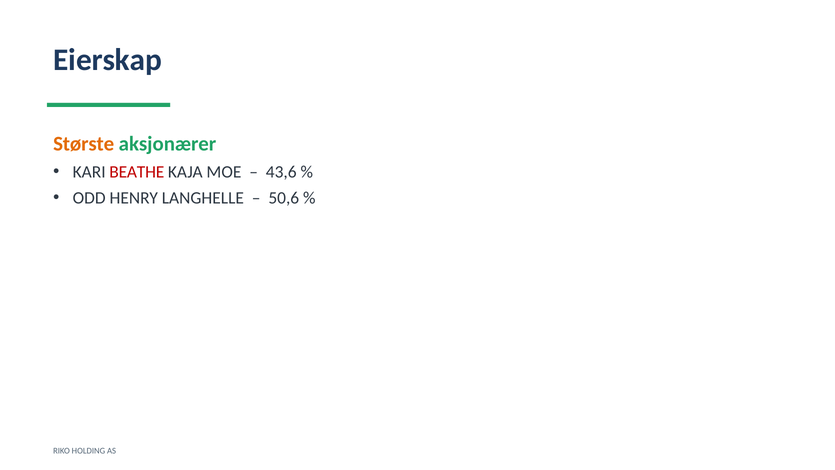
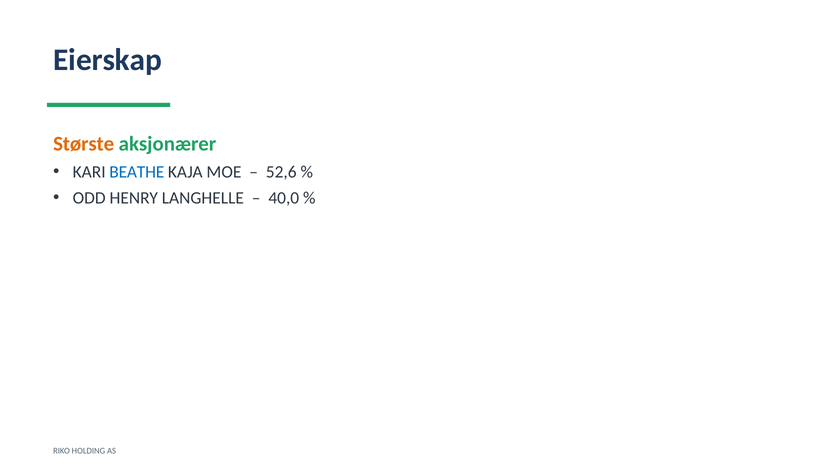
BEATHE colour: red -> blue
43,6: 43,6 -> 52,6
50,6: 50,6 -> 40,0
